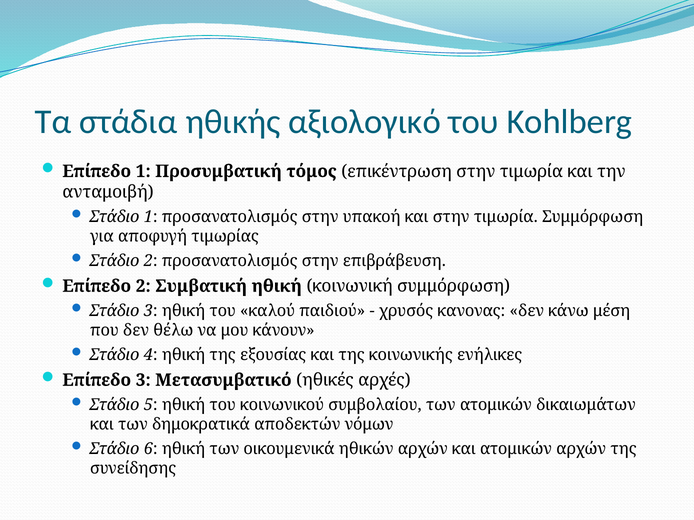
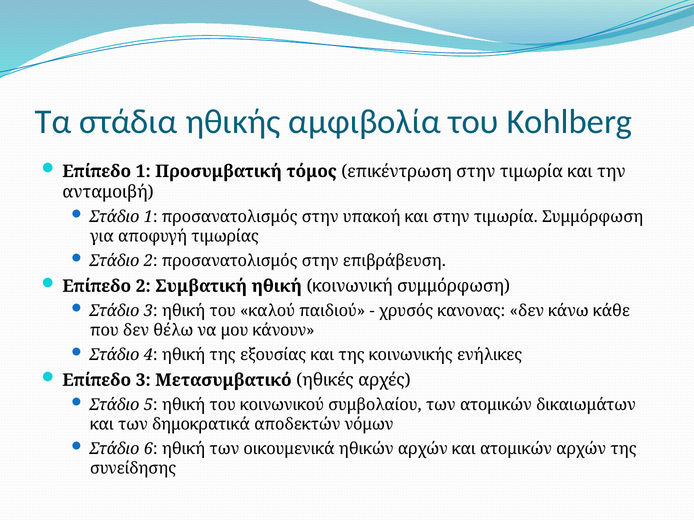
αξιολογικό: αξιολογικό -> αμφιβολία
μέση: μέση -> κάθε
